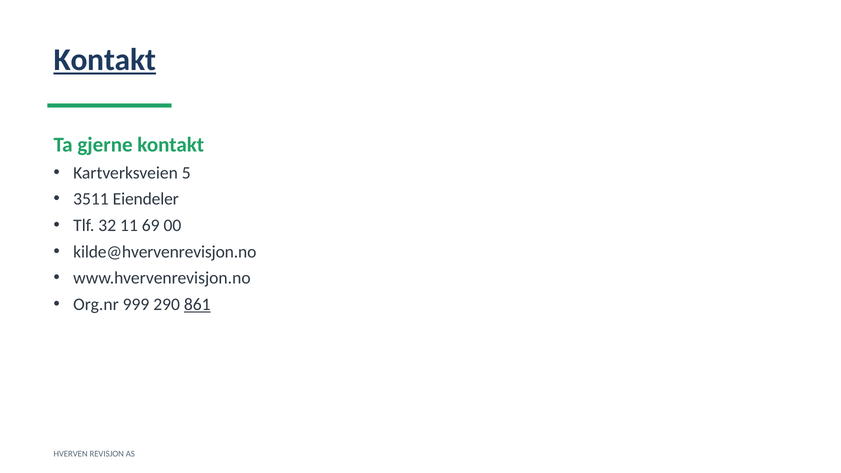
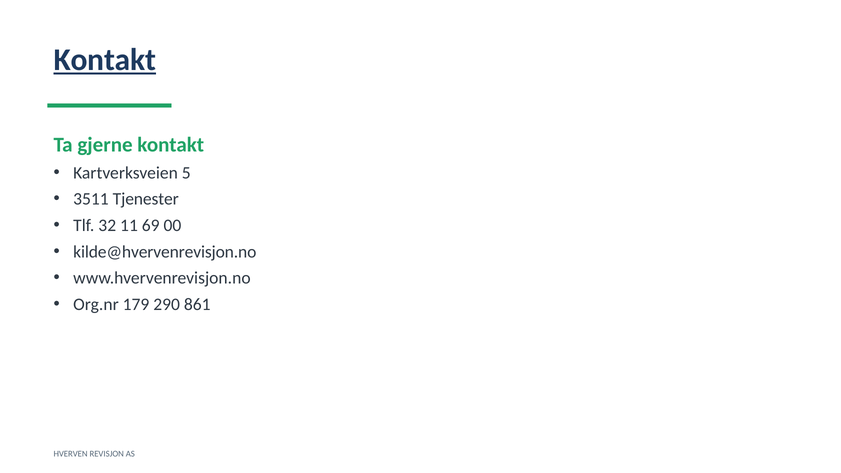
Eiendeler: Eiendeler -> Tjenester
999: 999 -> 179
861 underline: present -> none
